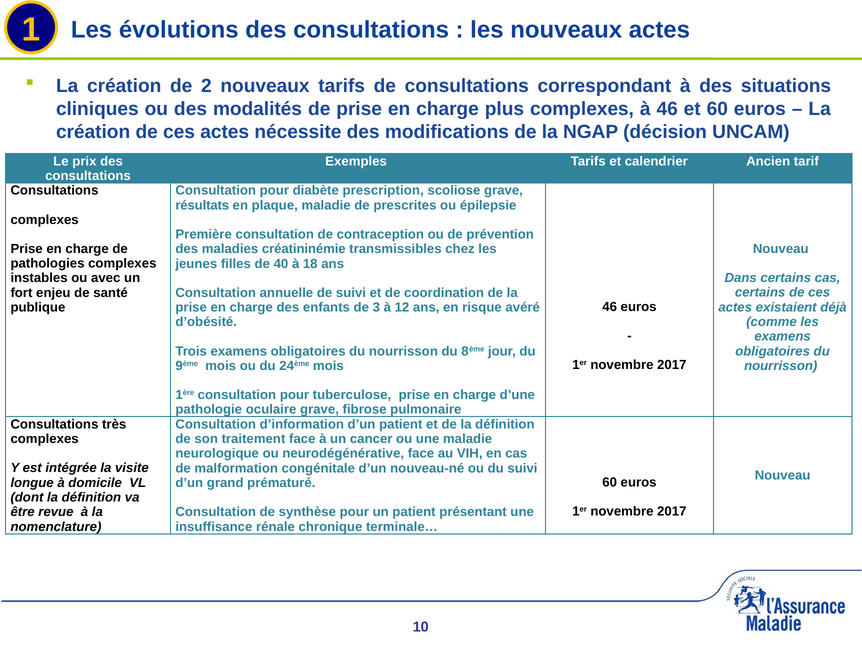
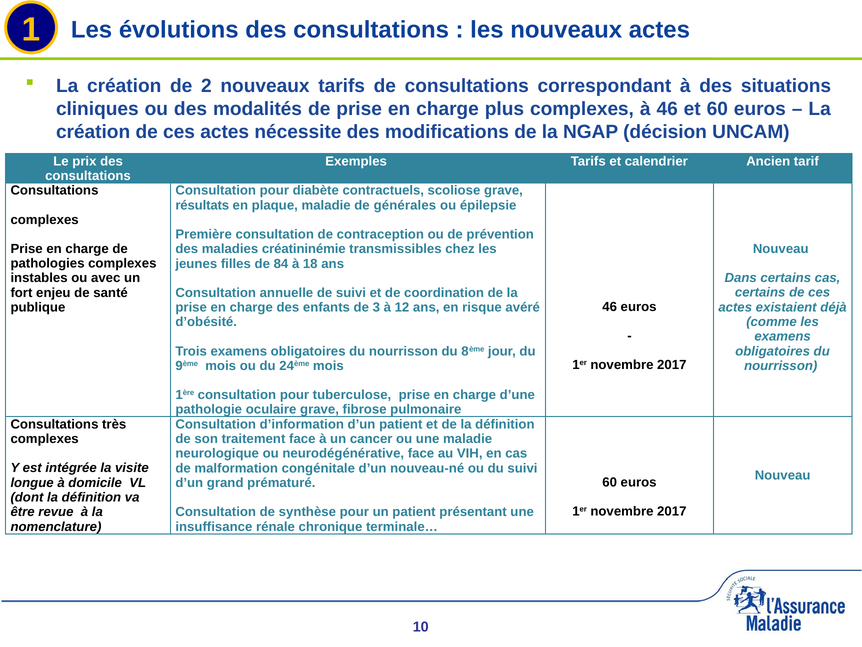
prescription: prescription -> contractuels
prescrites: prescrites -> générales
40: 40 -> 84
